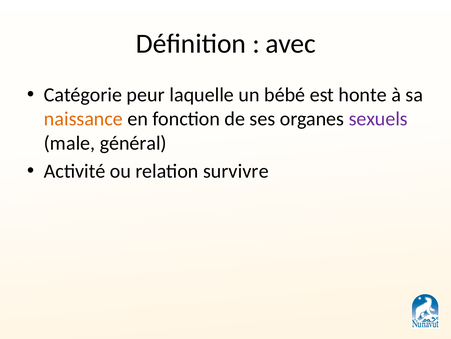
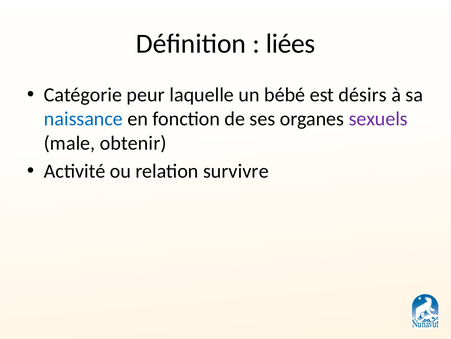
avec: avec -> liées
honte: honte -> désirs
naissance colour: orange -> blue
général: général -> obtenir
